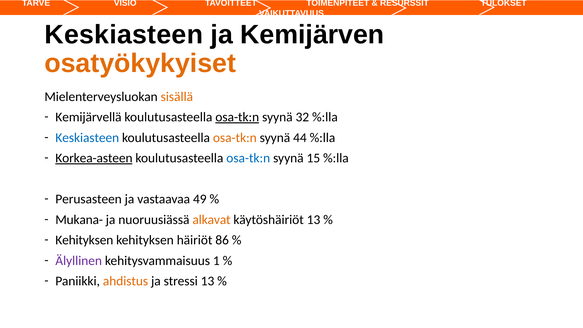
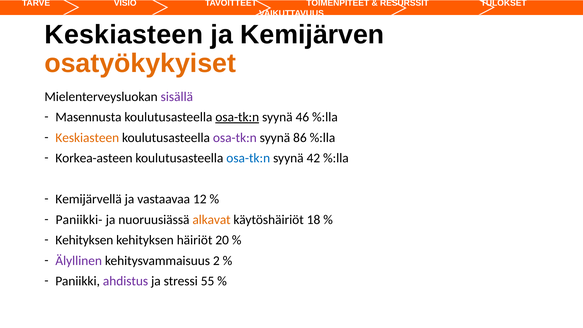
sisällä colour: orange -> purple
Kemijärvellä: Kemijärvellä -> Masennusta
32: 32 -> 46
Keskiasteen at (87, 138) colour: blue -> orange
osa-tk:n at (235, 138) colour: orange -> purple
44: 44 -> 86
Korkea-asteen underline: present -> none
15: 15 -> 42
Perusasteen: Perusasteen -> Kemijärvellä
49: 49 -> 12
Mukana-: Mukana- -> Paniikki-
käytöshäiriöt 13: 13 -> 18
86: 86 -> 20
1: 1 -> 2
ahdistus colour: orange -> purple
stressi 13: 13 -> 55
